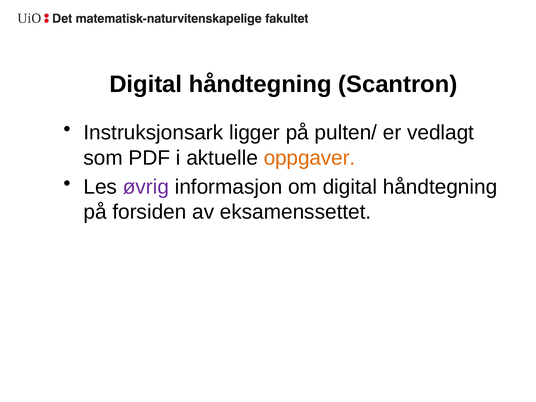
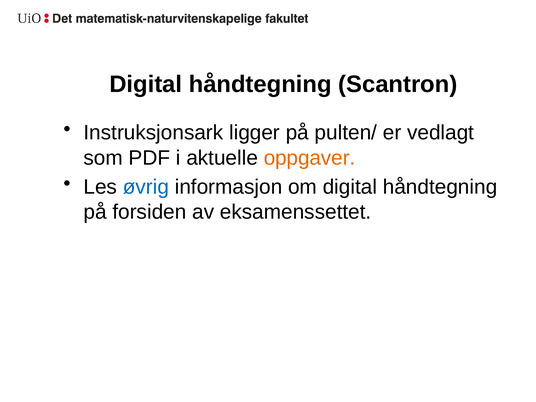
øvrig colour: purple -> blue
